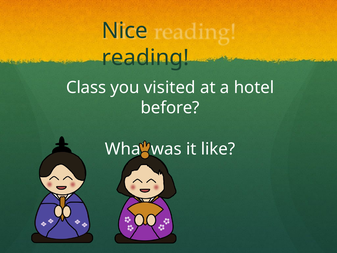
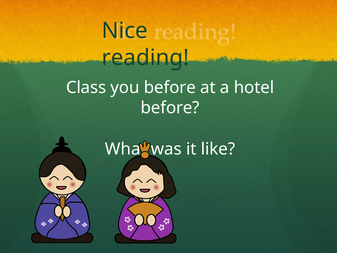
you visited: visited -> before
